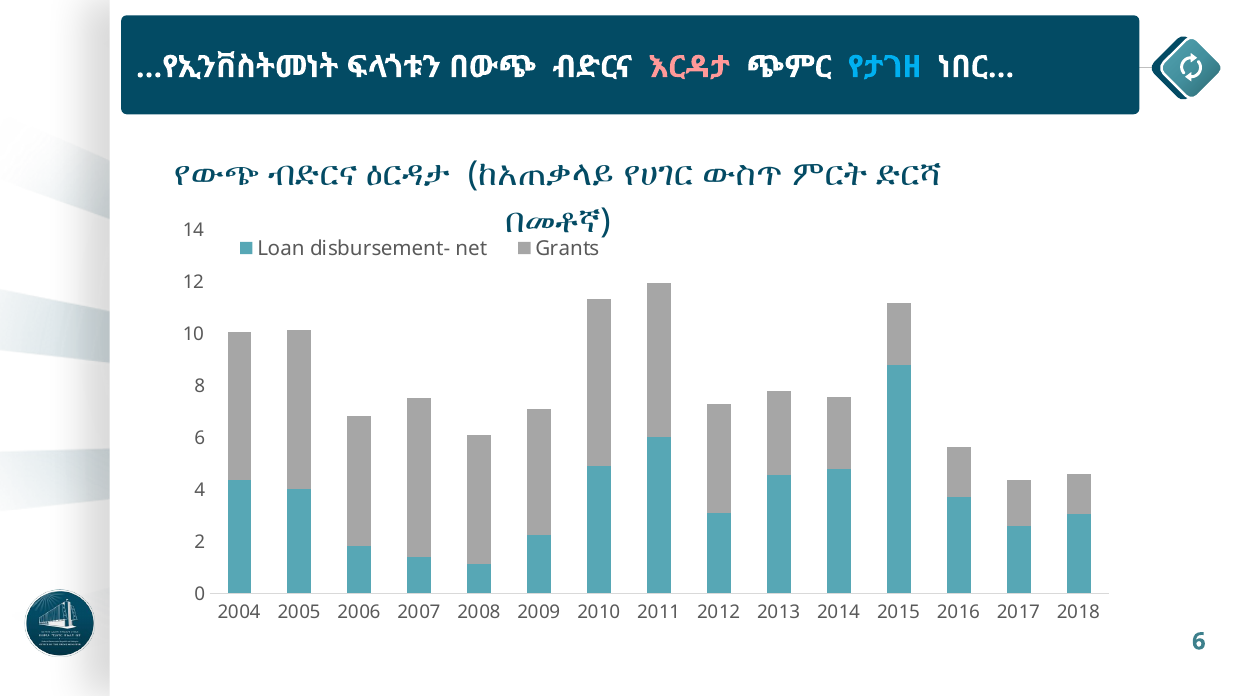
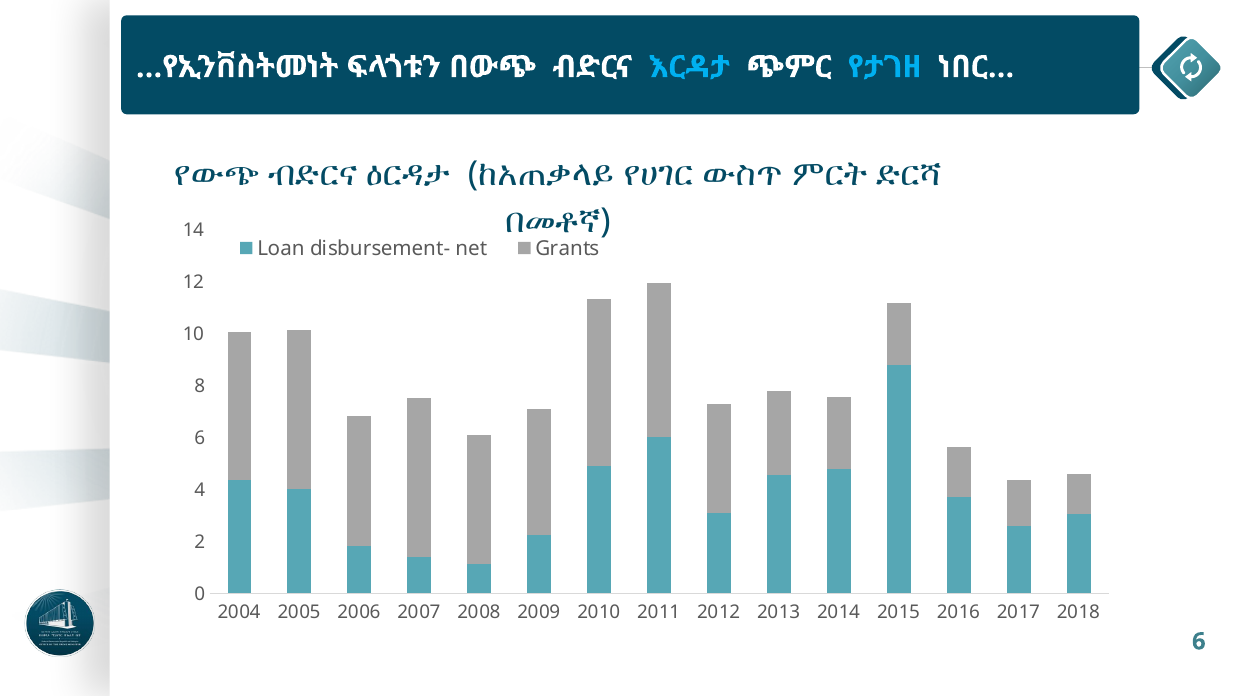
እርዳታ colour: pink -> light blue
